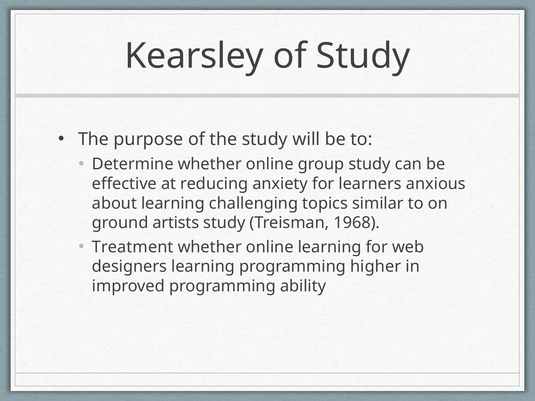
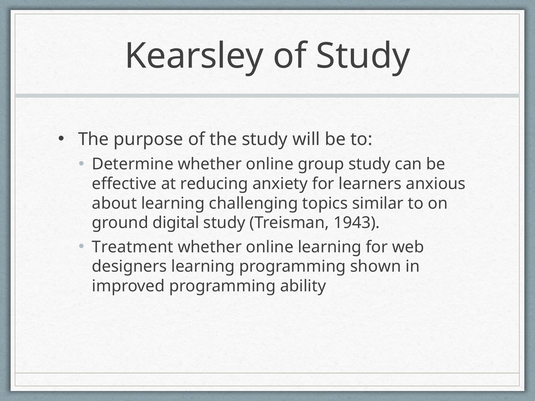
artists: artists -> digital
1968: 1968 -> 1943
higher: higher -> shown
